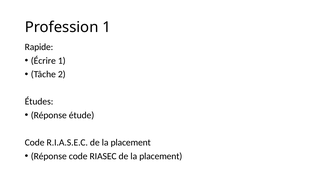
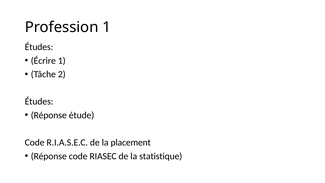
Rapide at (39, 47): Rapide -> Études
RIASEC de la placement: placement -> statistique
